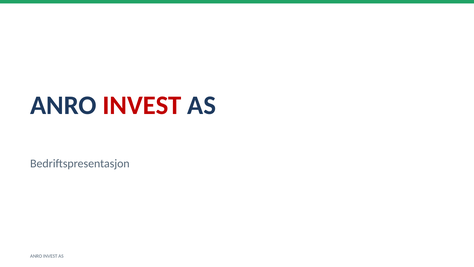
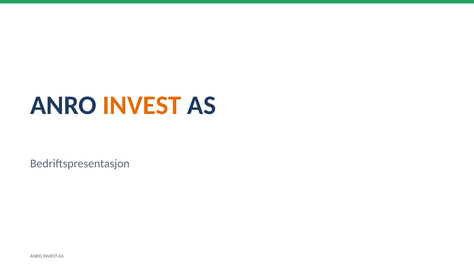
INVEST at (142, 105) colour: red -> orange
